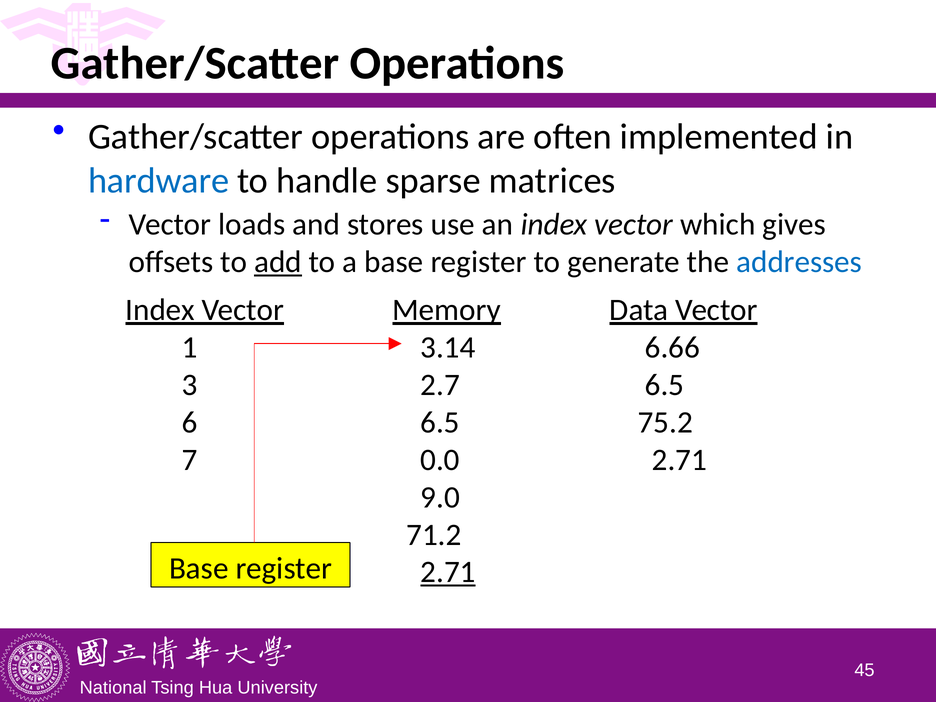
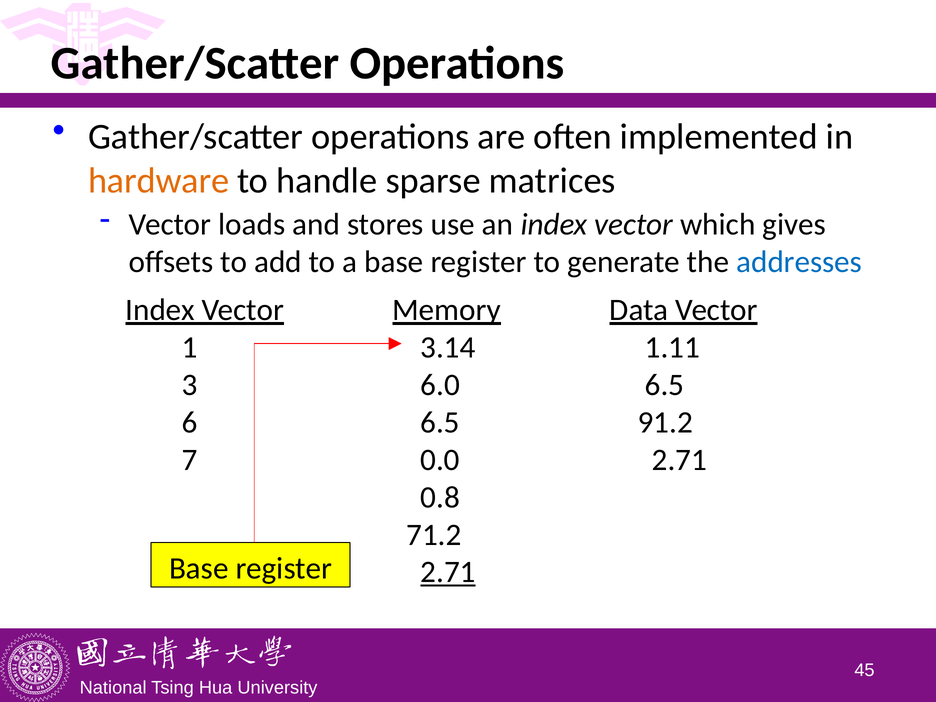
hardware colour: blue -> orange
add underline: present -> none
6.66: 6.66 -> 1.11
2.7: 2.7 -> 6.0
75.2: 75.2 -> 91.2
9.0: 9.0 -> 0.8
